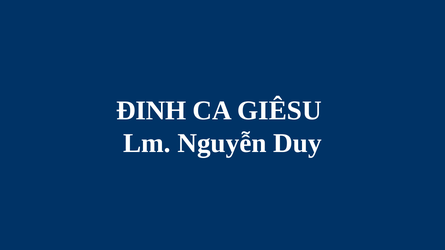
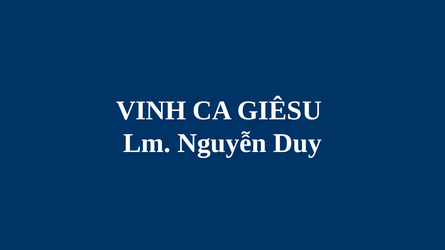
ĐINH: ĐINH -> VINH
